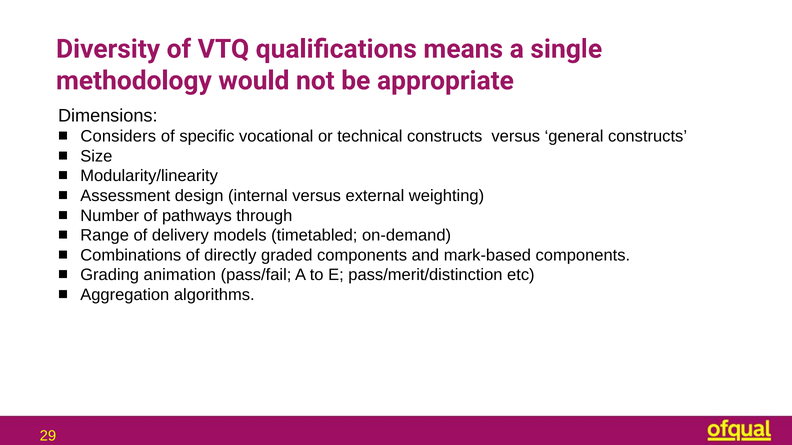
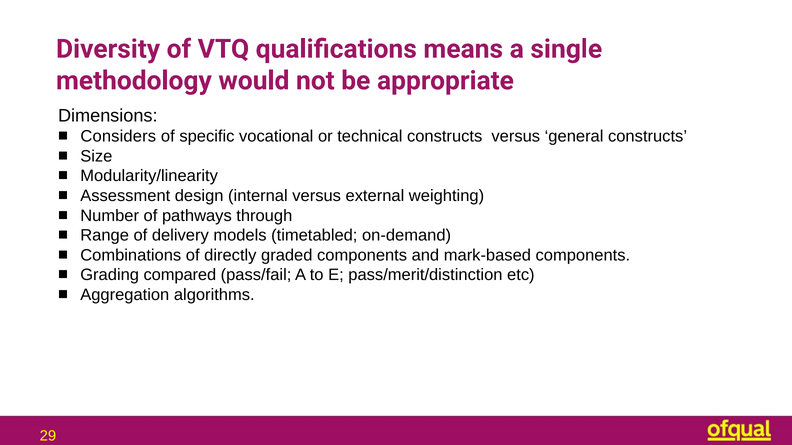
animation: animation -> compared
